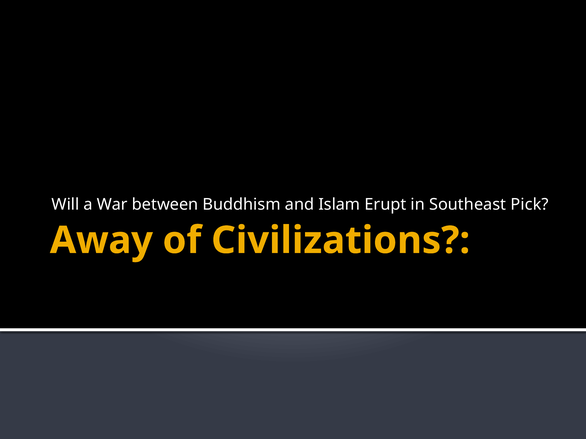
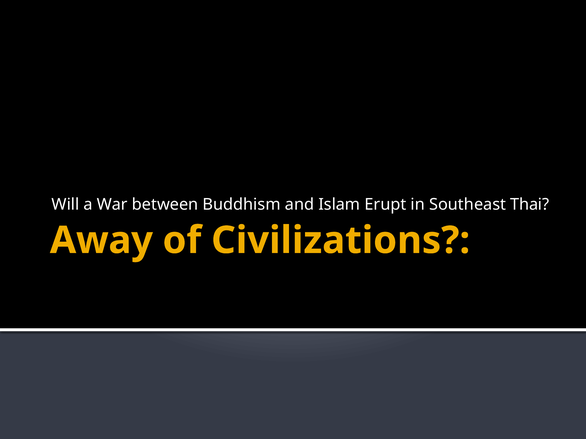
Pick: Pick -> Thai
